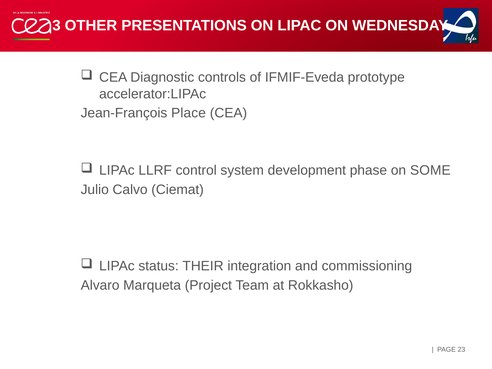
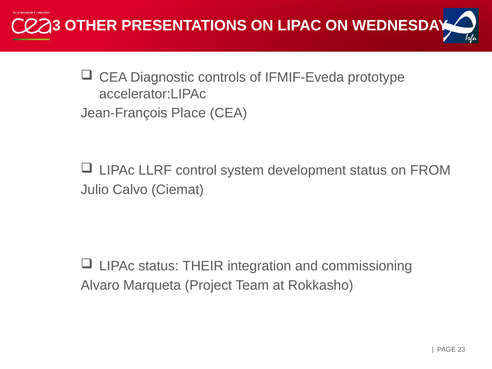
development phase: phase -> status
SOME: SOME -> FROM
